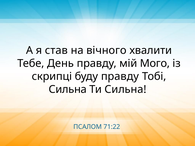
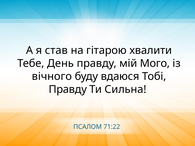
вічного: вічного -> гітарою
скрипці: скрипці -> вічного
буду правду: правду -> вдаюся
Сильна at (68, 89): Сильна -> Правду
